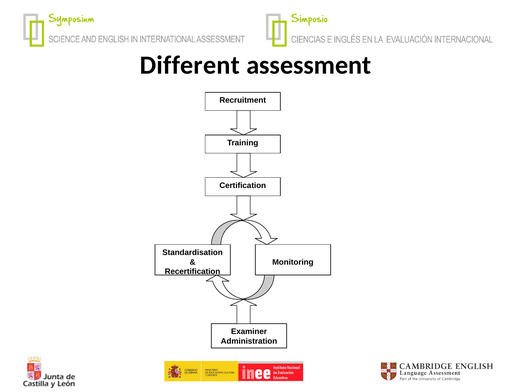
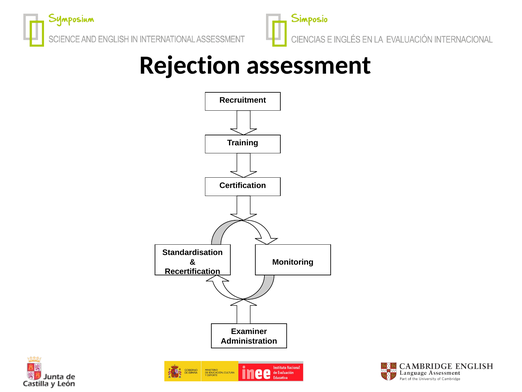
Different: Different -> Rejection
